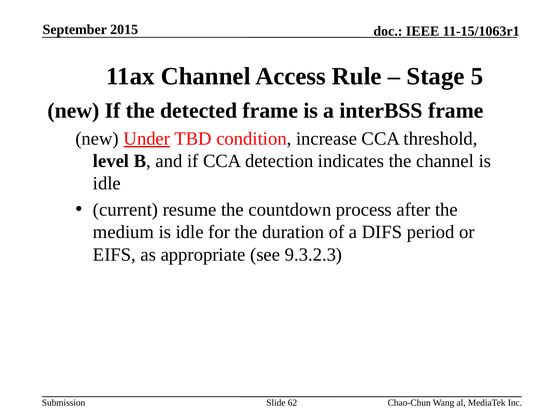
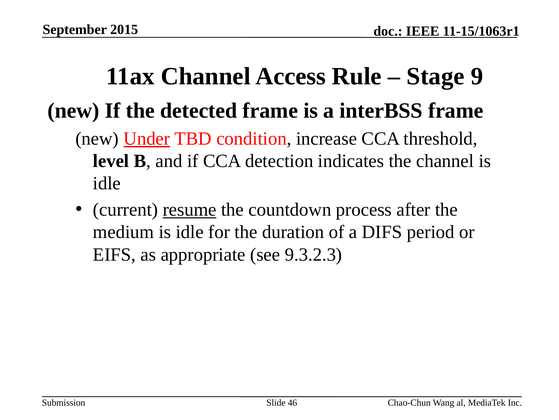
5: 5 -> 9
resume underline: none -> present
62: 62 -> 46
